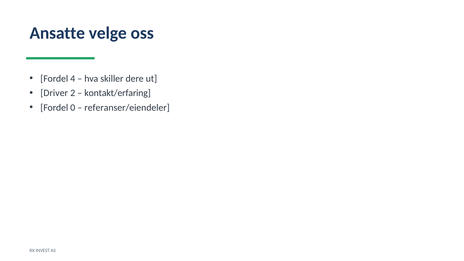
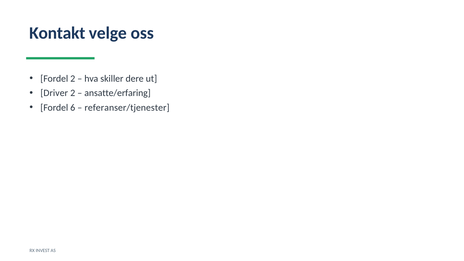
Ansatte: Ansatte -> Kontakt
Fordel 4: 4 -> 2
kontakt/erfaring: kontakt/erfaring -> ansatte/erfaring
0: 0 -> 6
referanser/eiendeler: referanser/eiendeler -> referanser/tjenester
